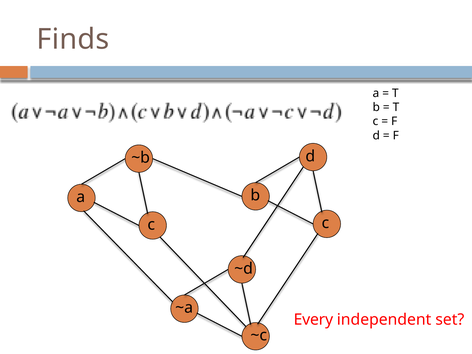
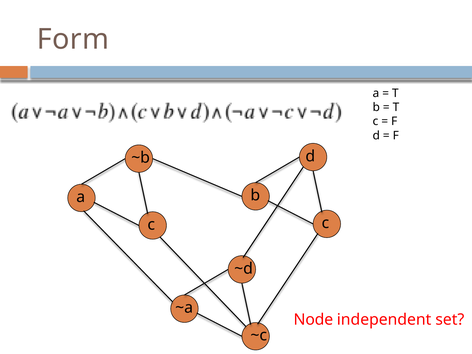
Finds: Finds -> Form
Every: Every -> Node
